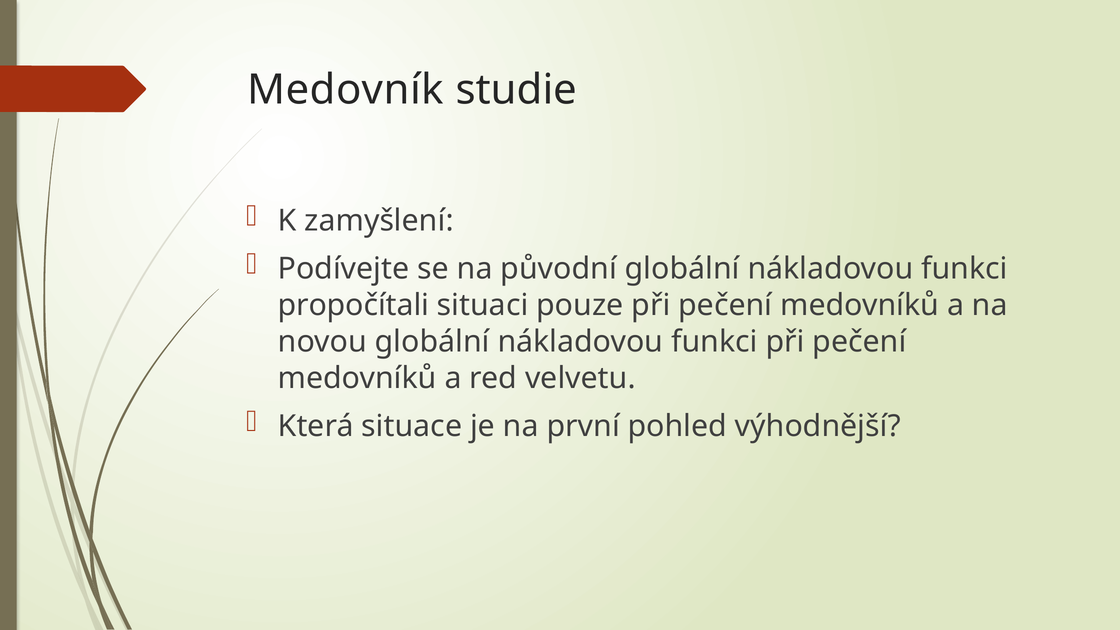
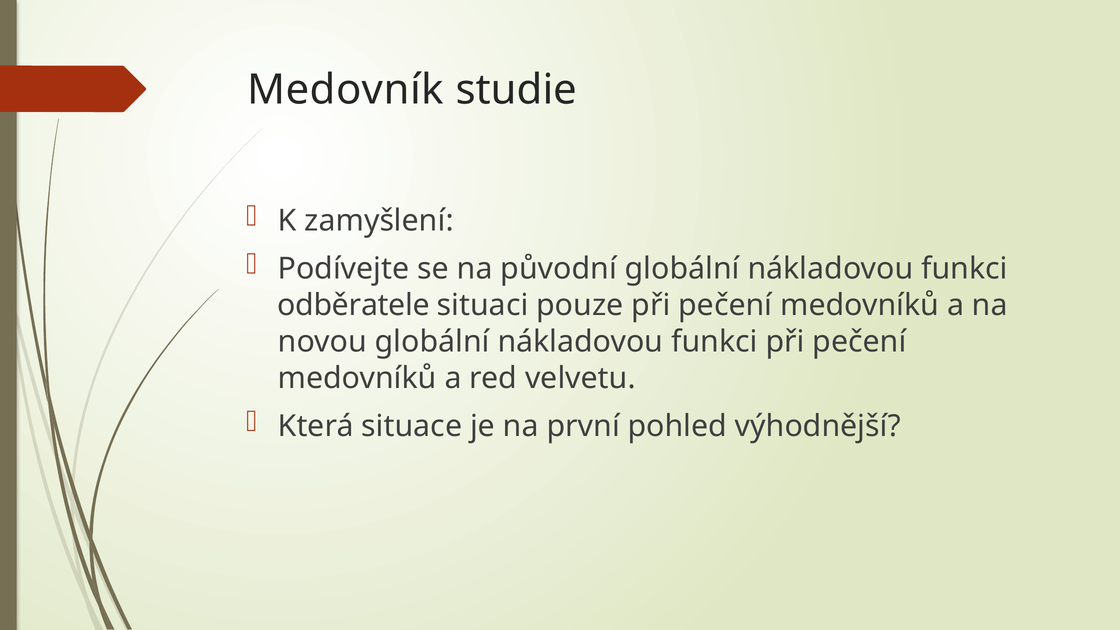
propočítali: propočítali -> odběratele
